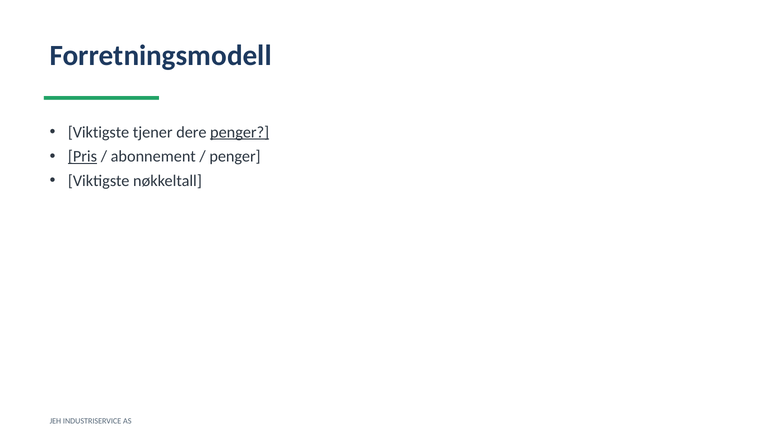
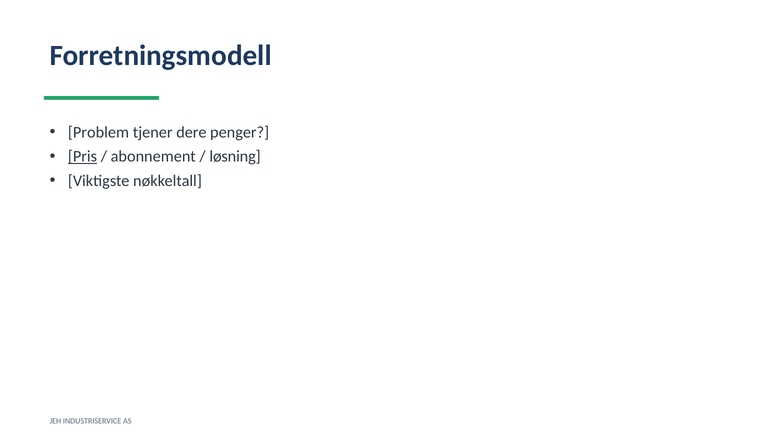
Viktigste at (99, 132): Viktigste -> Problem
penger at (240, 132) underline: present -> none
penger at (235, 156): penger -> løsning
